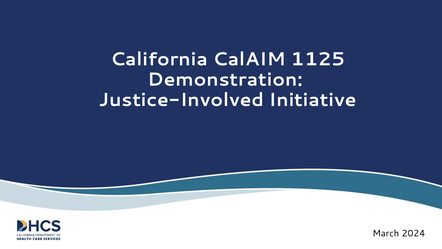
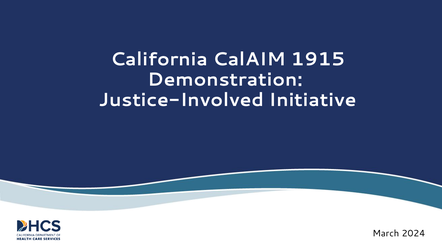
1125: 1125 -> 1915
